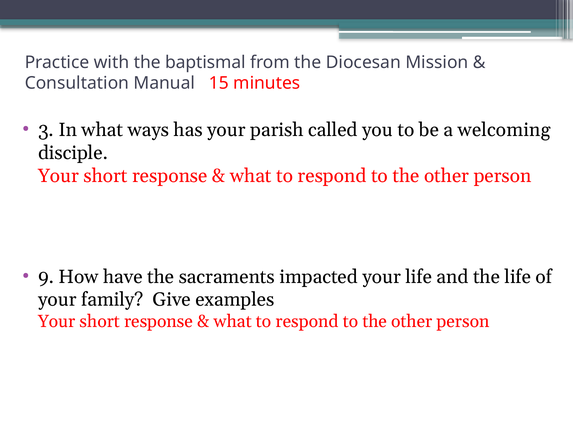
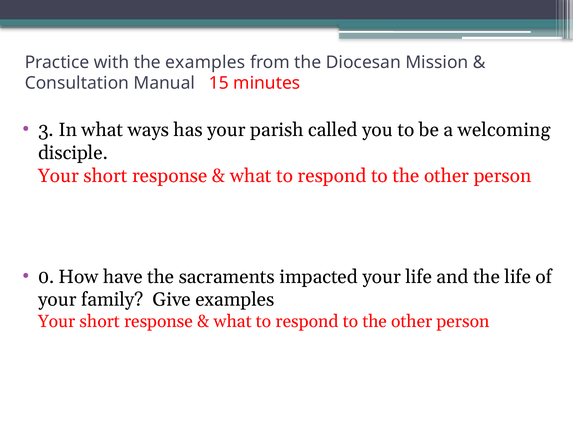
the baptismal: baptismal -> examples
9: 9 -> 0
